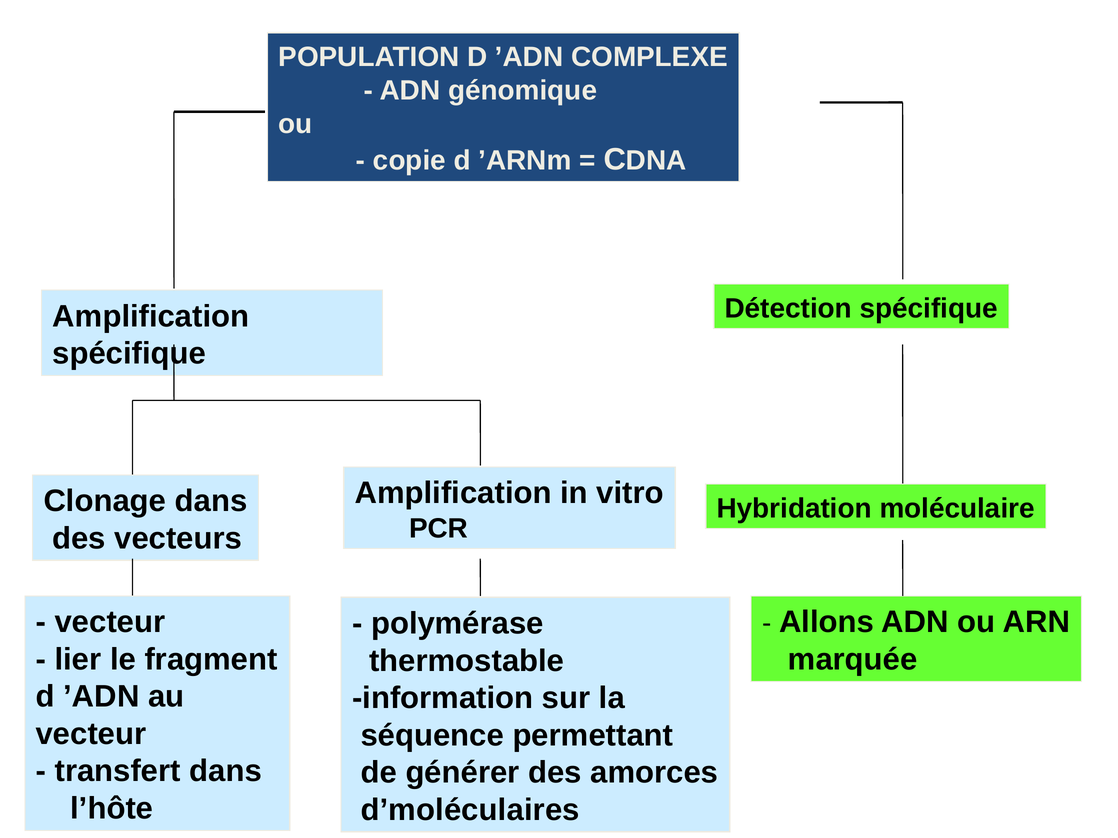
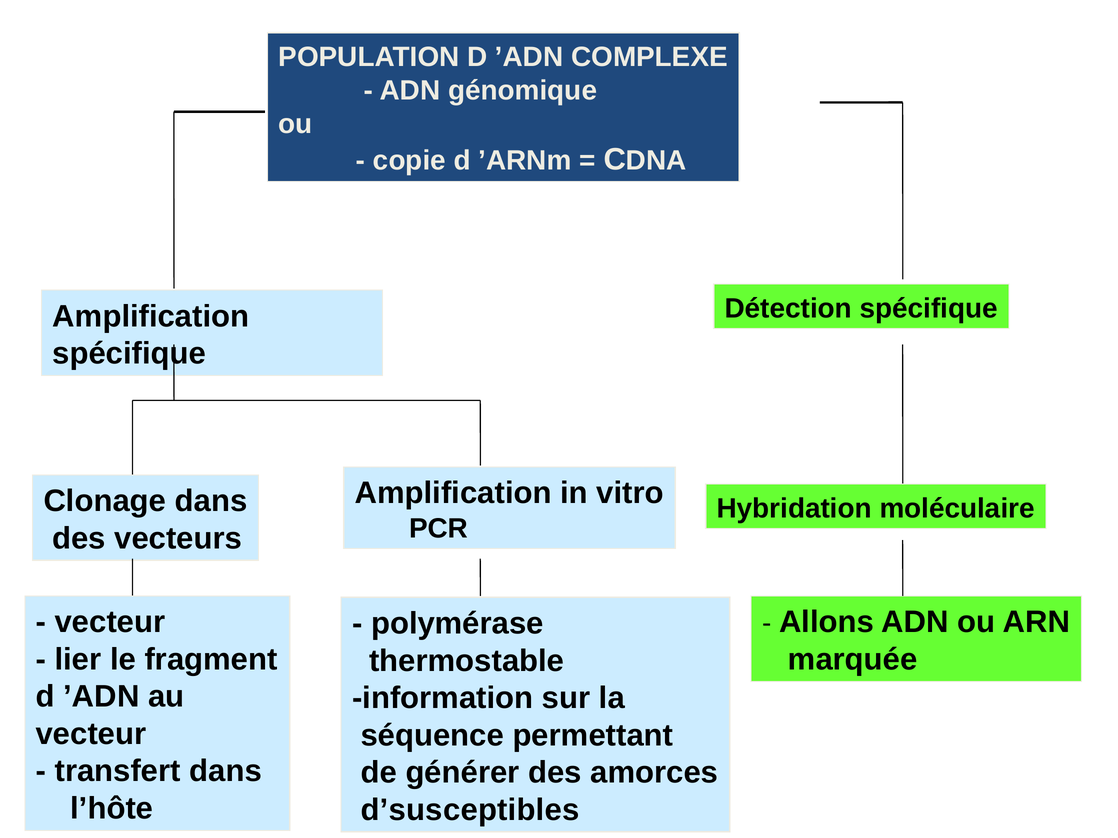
d’moléculaires: d’moléculaires -> d’susceptibles
